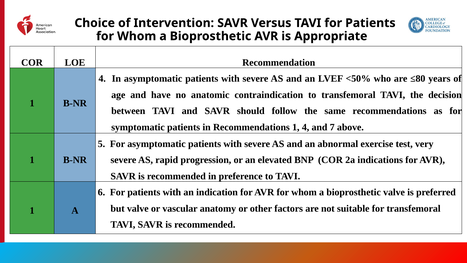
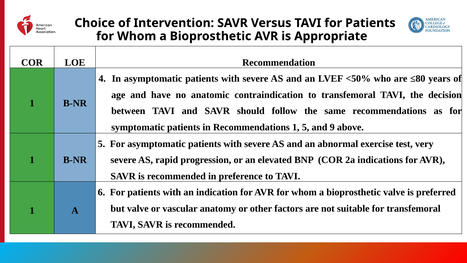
1 4: 4 -> 5
7: 7 -> 9
